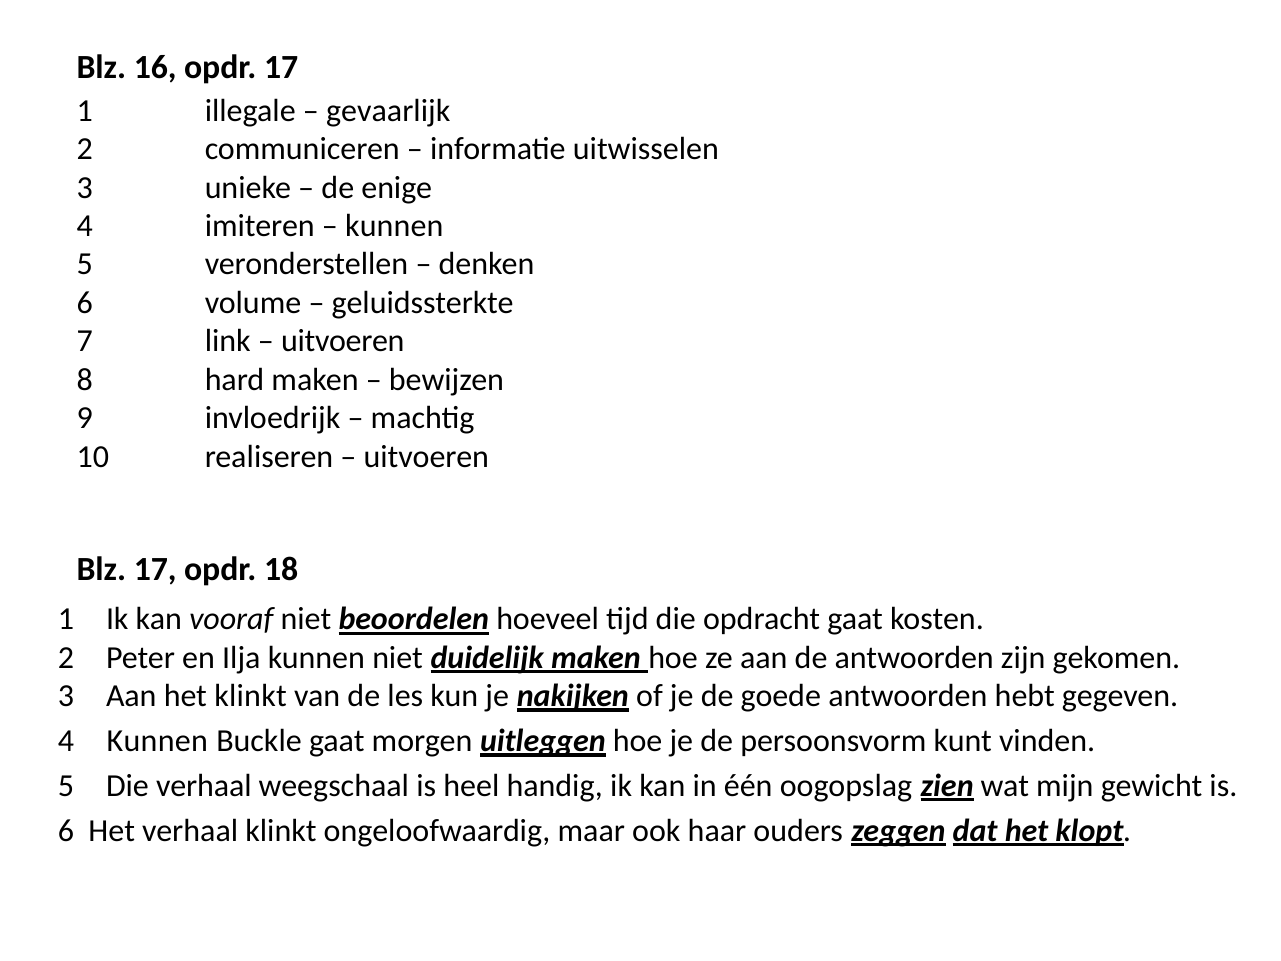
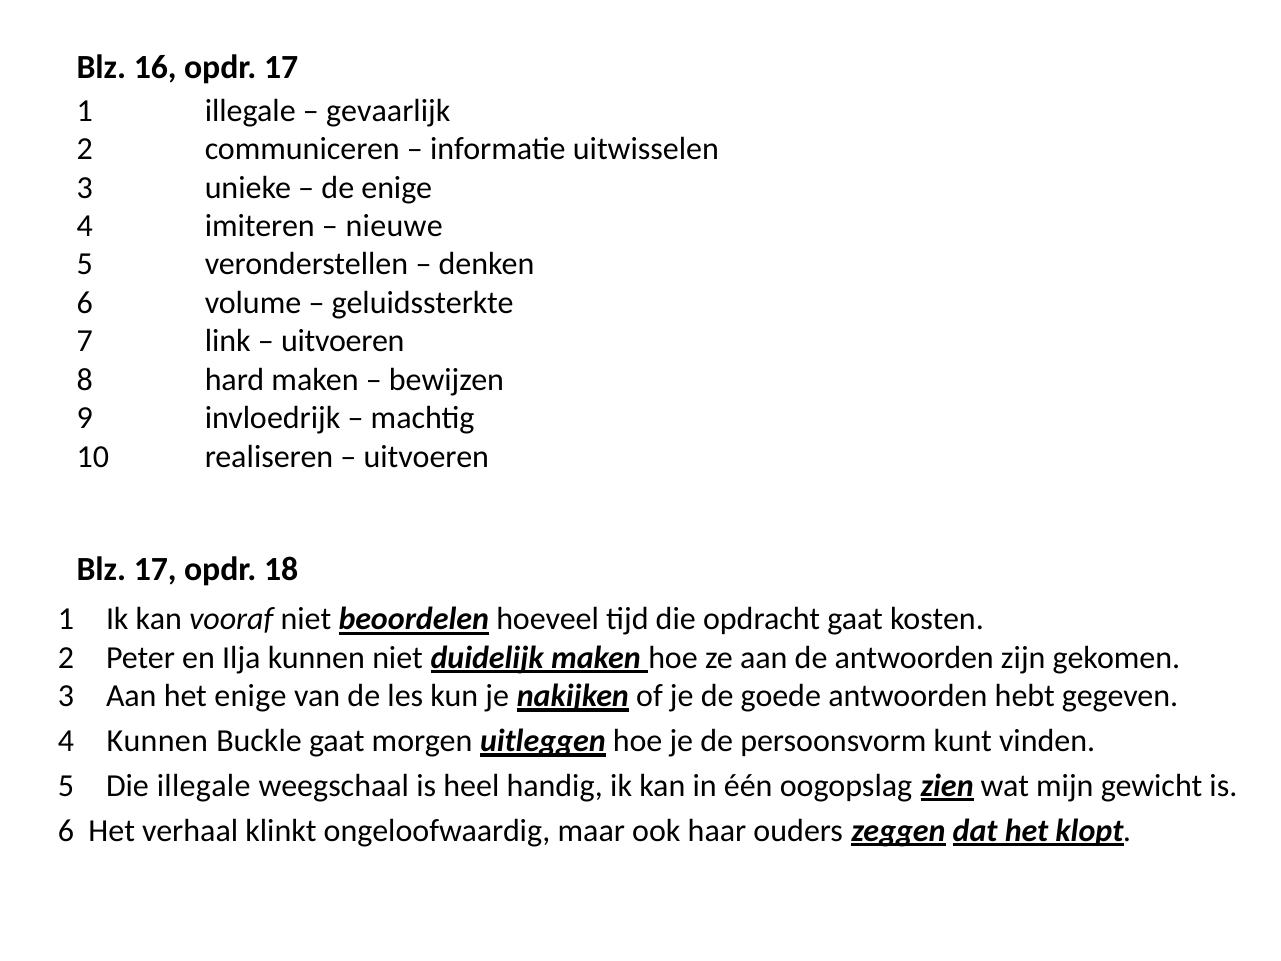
kunnen at (394, 226): kunnen -> nieuwe
het klinkt: klinkt -> enige
Die verhaal: verhaal -> illegale
